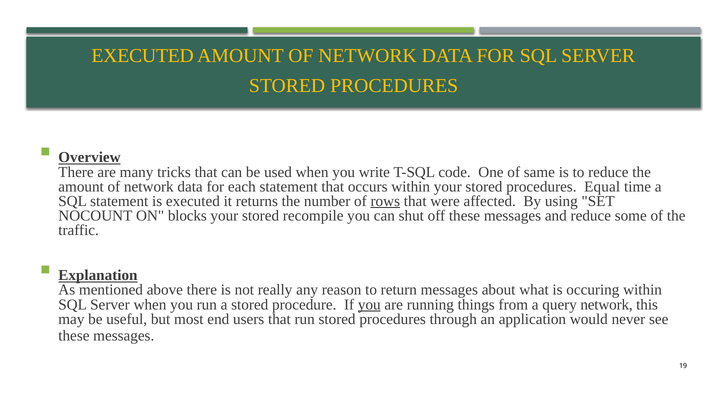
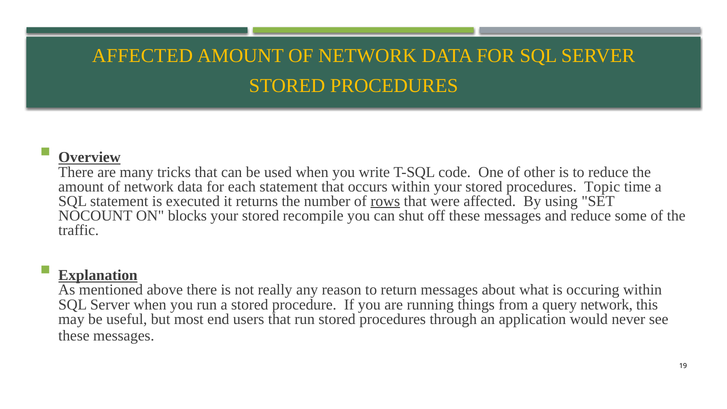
EXECUTED at (143, 56): EXECUTED -> AFFECTED
same: same -> other
Equal: Equal -> Topic
you at (369, 304) underline: present -> none
